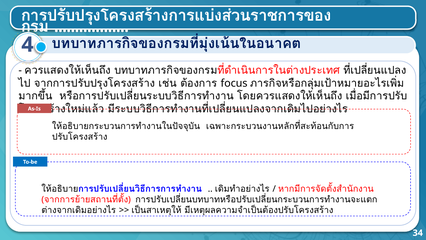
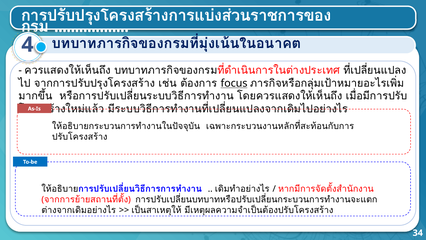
focus underline: none -> present
